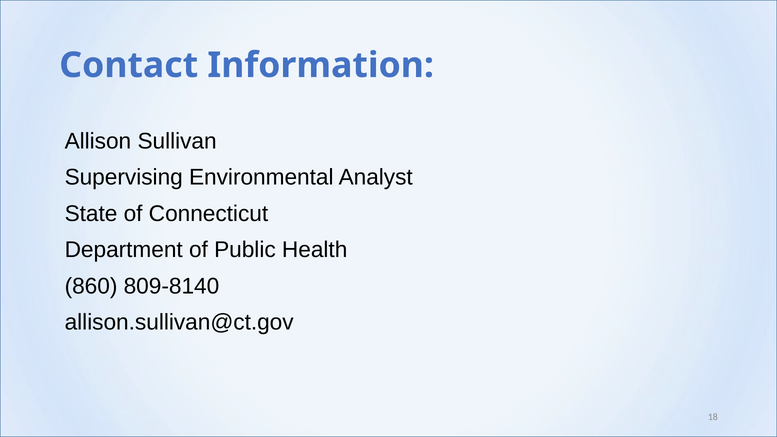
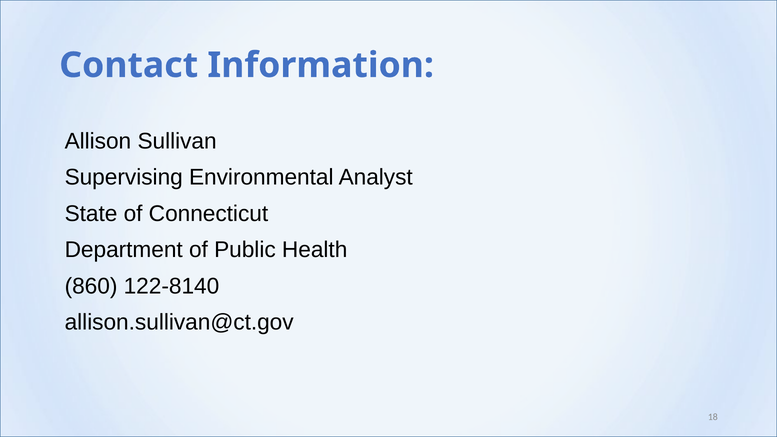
809-8140: 809-8140 -> 122-8140
